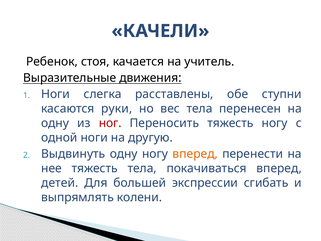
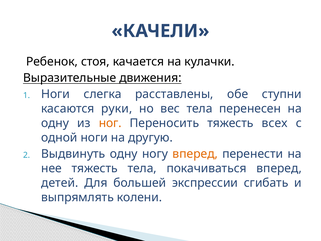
учитель: учитель -> кулачки
ног colour: red -> orange
тяжесть ногу: ногу -> всех
